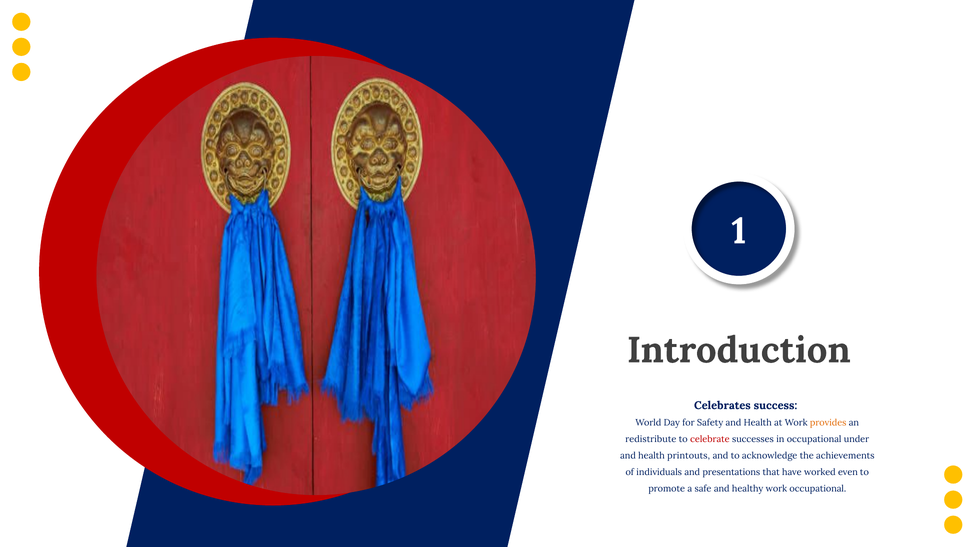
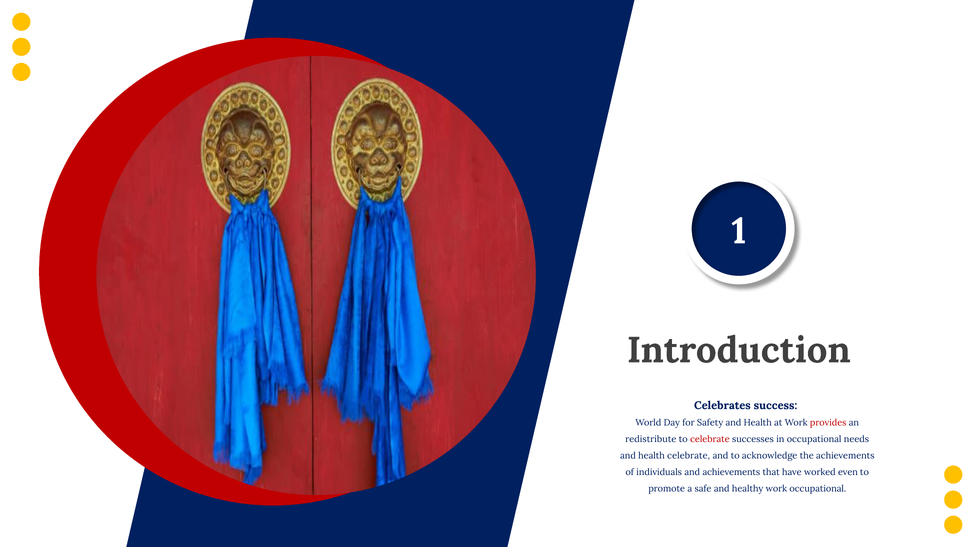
provides colour: orange -> red
under: under -> needs
health printouts: printouts -> celebrate
and presentations: presentations -> achievements
